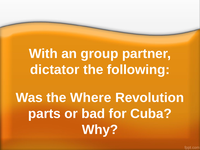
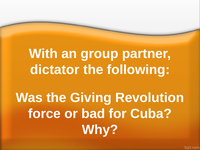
Where: Where -> Giving
parts: parts -> force
